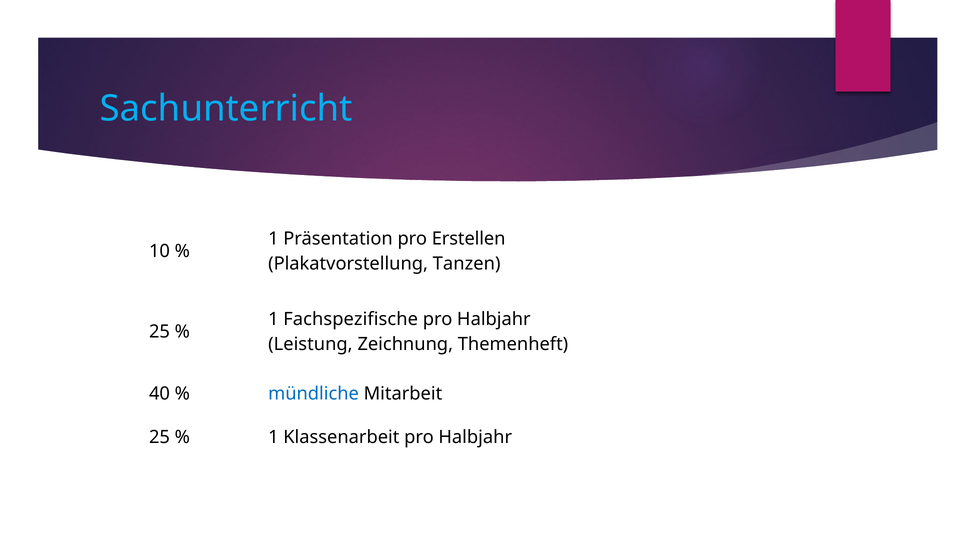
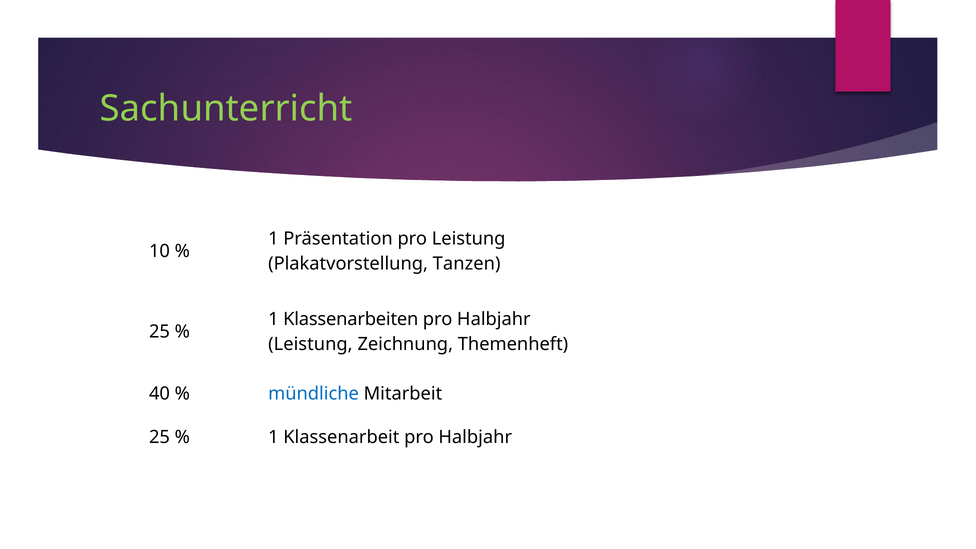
Sachunterricht colour: light blue -> light green
pro Erstellen: Erstellen -> Leistung
Fachspezifische: Fachspezifische -> Klassenarbeiten
